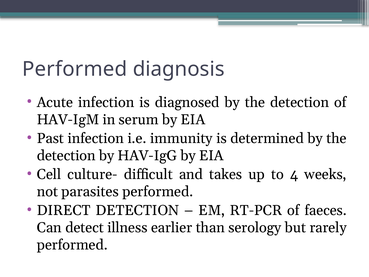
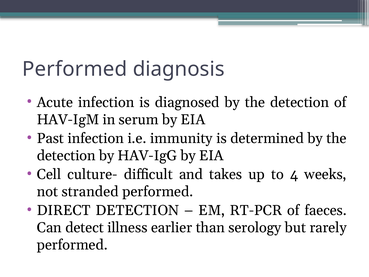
parasites: parasites -> stranded
